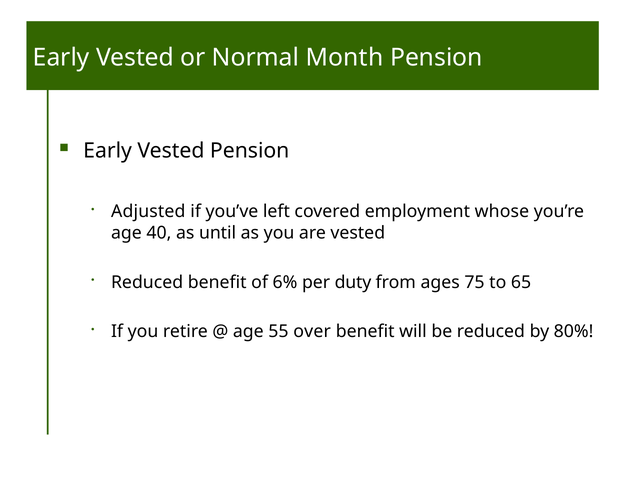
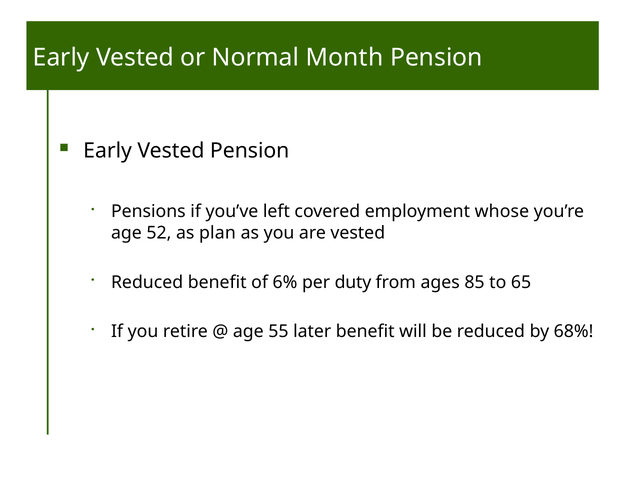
Adjusted: Adjusted -> Pensions
40: 40 -> 52
until: until -> plan
75: 75 -> 85
over: over -> later
80%: 80% -> 68%
